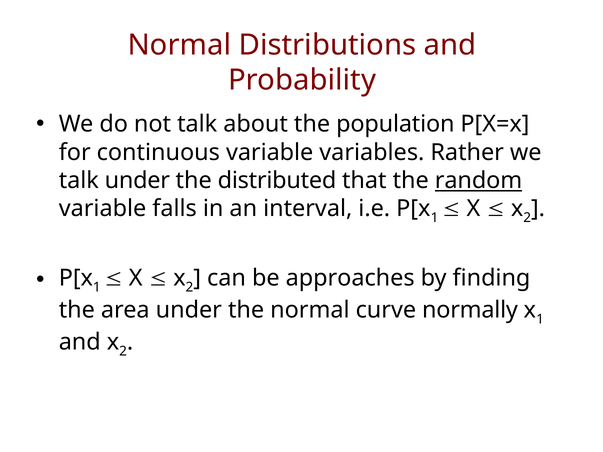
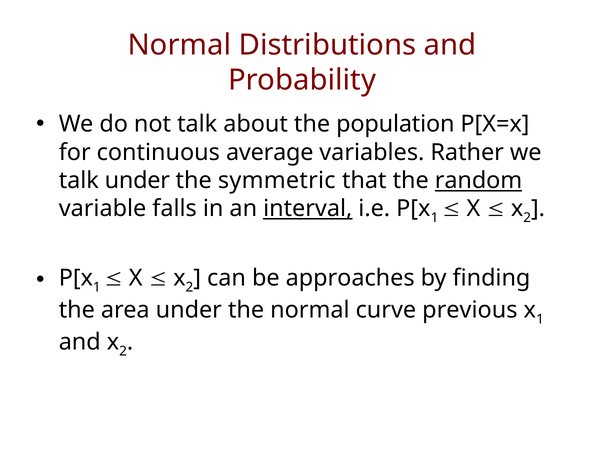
continuous variable: variable -> average
distributed: distributed -> symmetric
interval underline: none -> present
normally: normally -> previous
